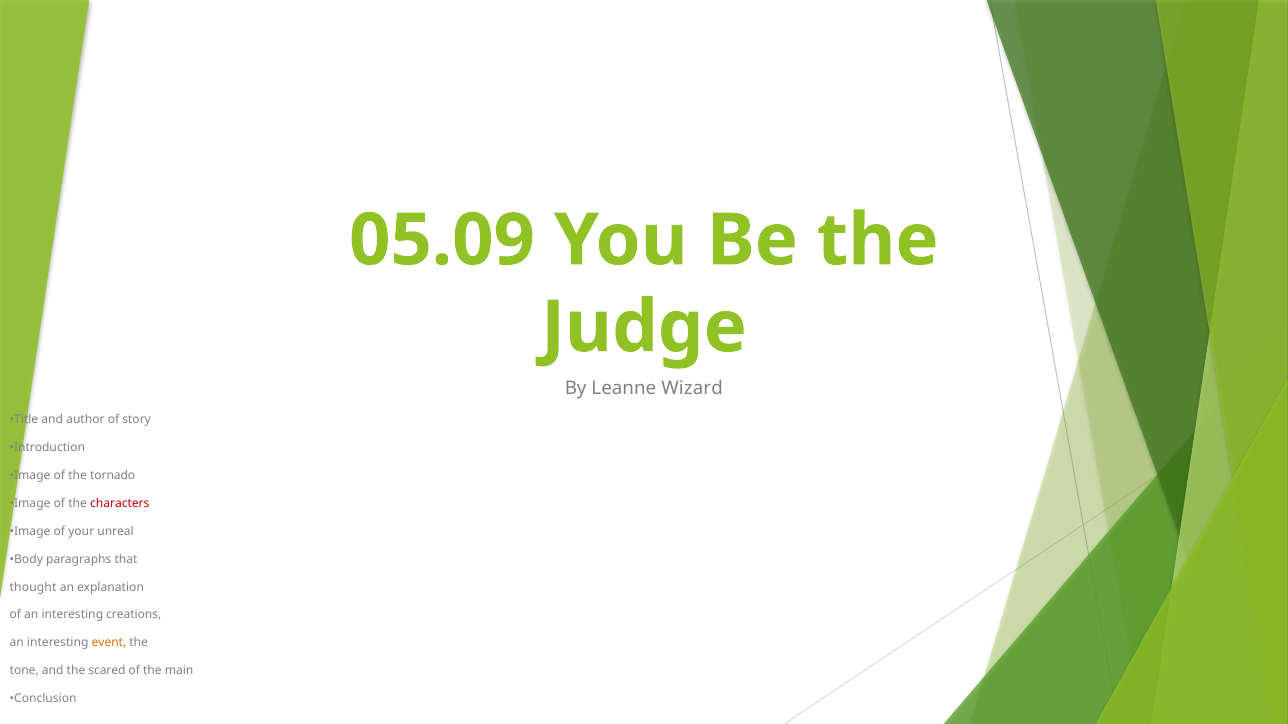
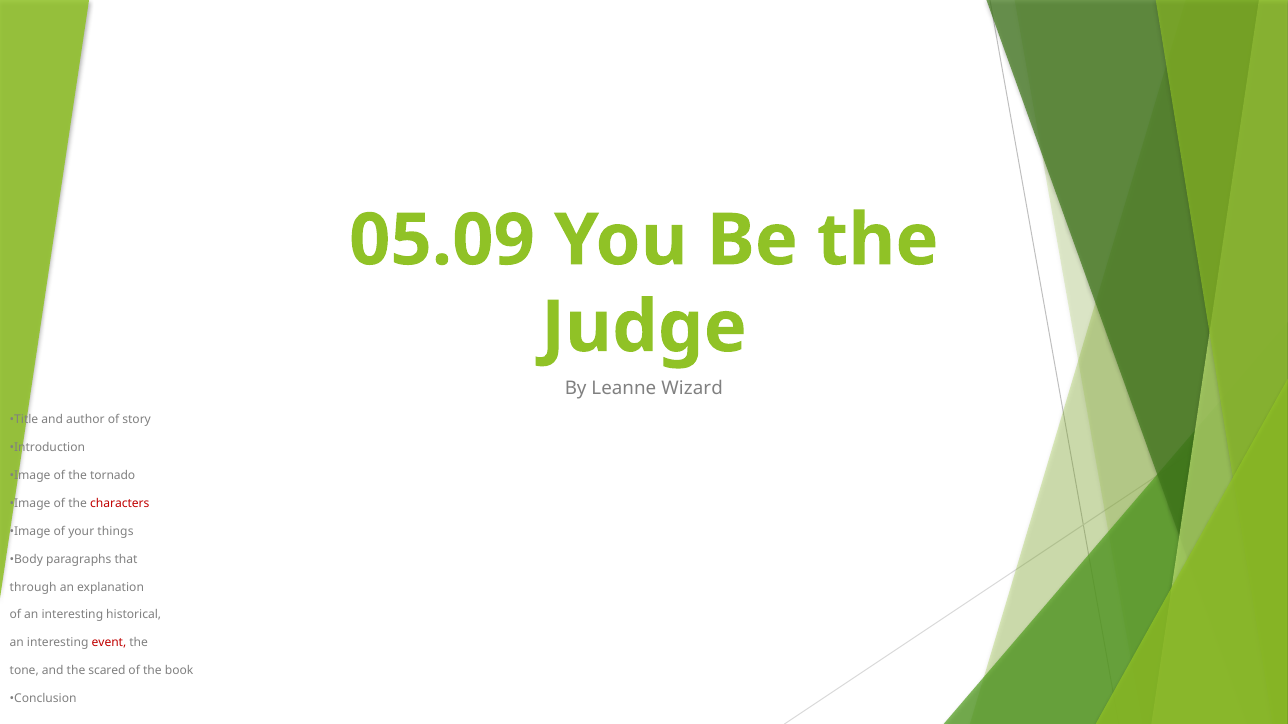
unreal: unreal -> things
thought: thought -> through
creations: creations -> historical
event colour: orange -> red
main: main -> book
